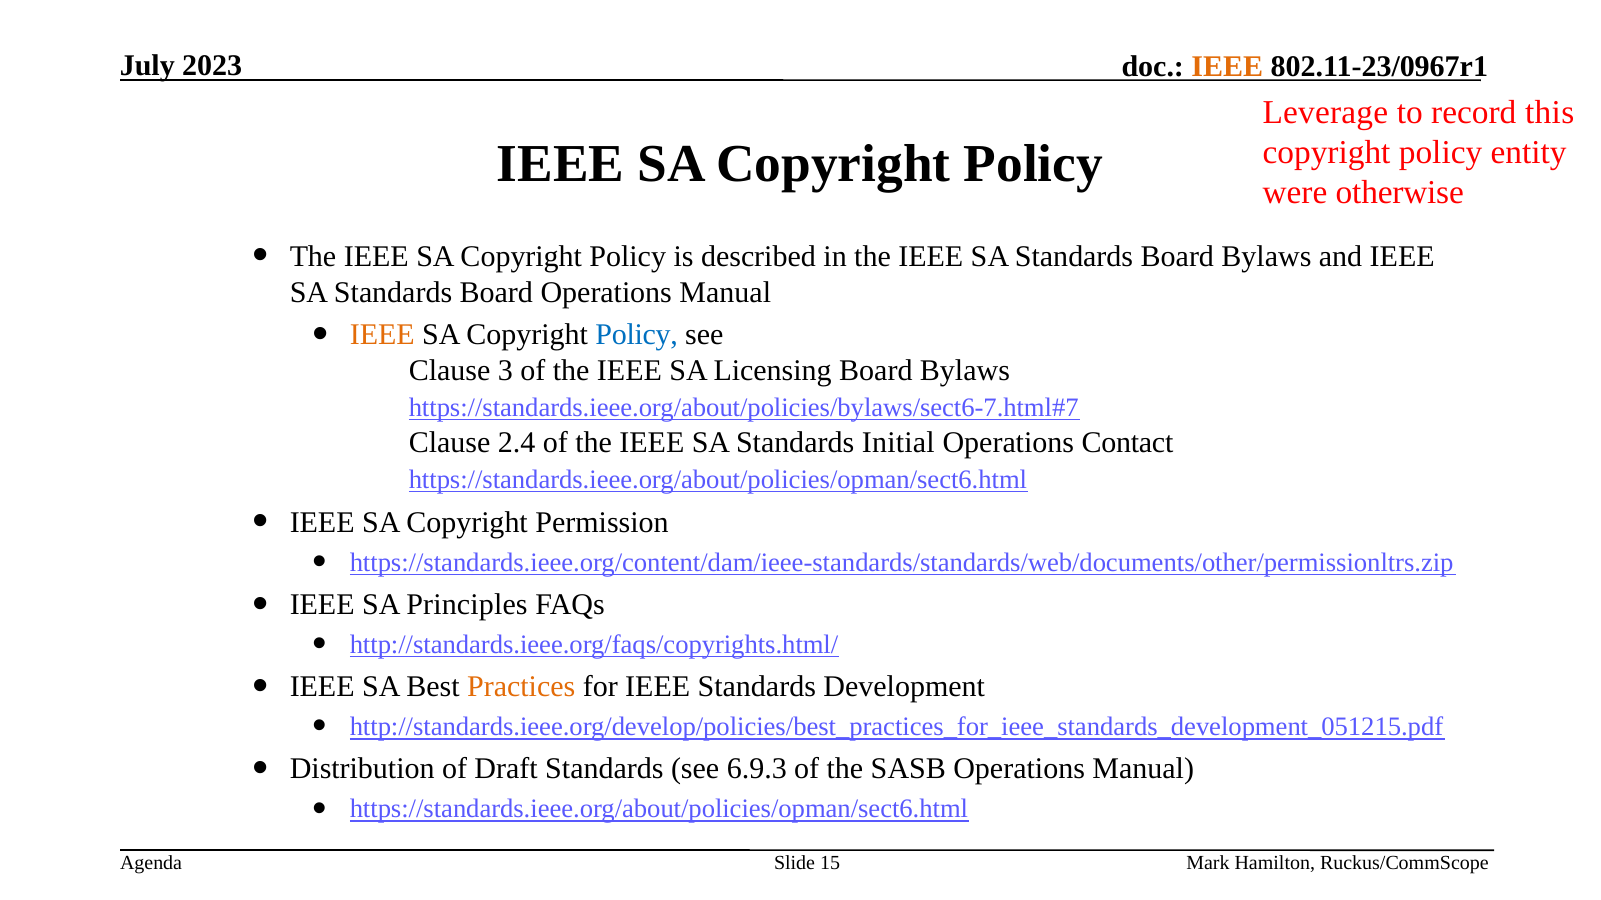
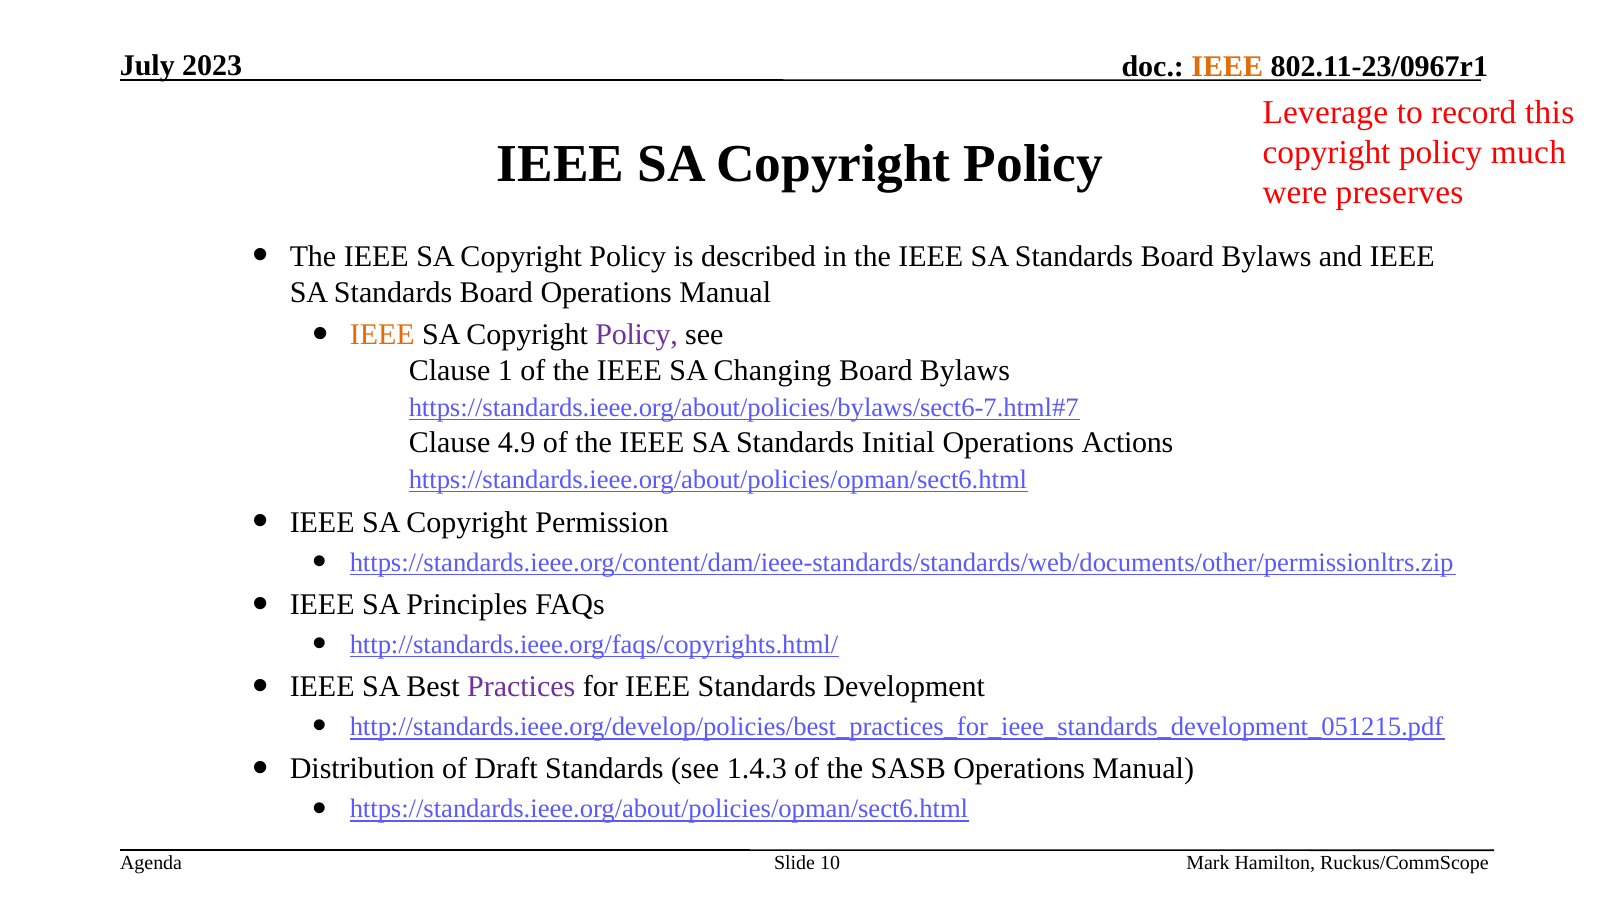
entity: entity -> much
otherwise: otherwise -> preserves
Policy at (637, 335) colour: blue -> purple
3: 3 -> 1
Licensing: Licensing -> Changing
2.4: 2.4 -> 4.9
Contact: Contact -> Actions
Practices colour: orange -> purple
6.9.3: 6.9.3 -> 1.4.3
15: 15 -> 10
